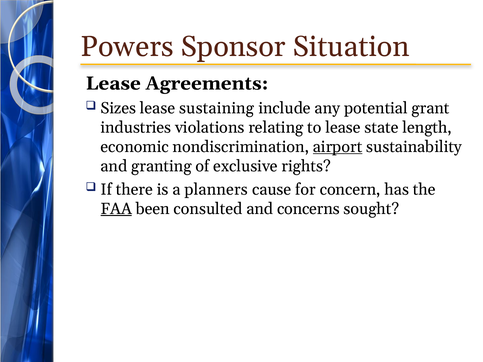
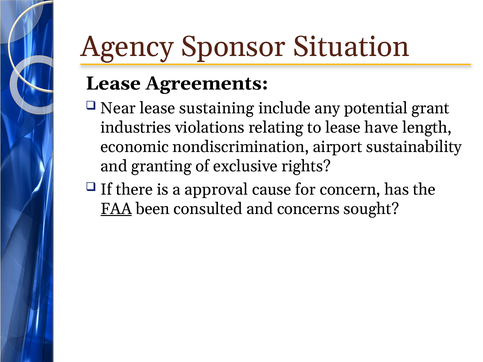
Powers: Powers -> Agency
Sizes: Sizes -> Near
state: state -> have
airport underline: present -> none
planners: planners -> approval
